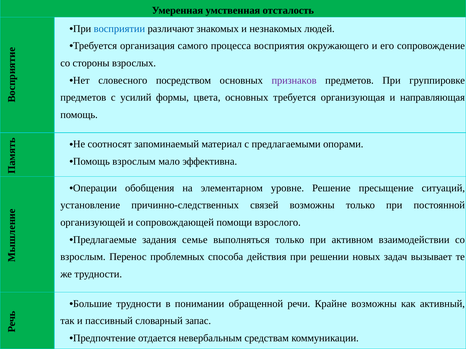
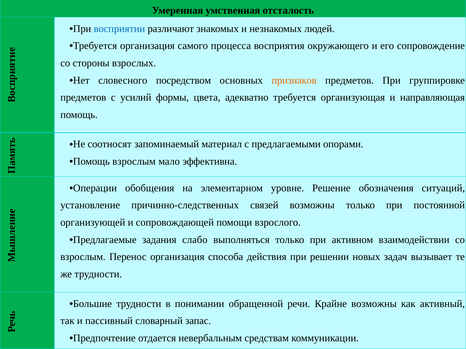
признаков colour: purple -> orange
цвета основных: основных -> адекватно
пресыщение: пресыщение -> обозначения
семье: семье -> слабо
Перенос проблемных: проблемных -> организация
